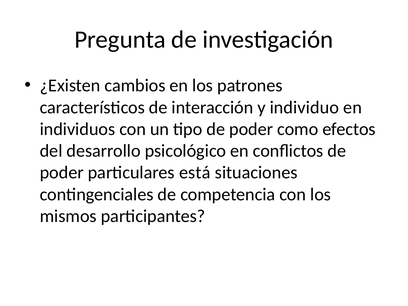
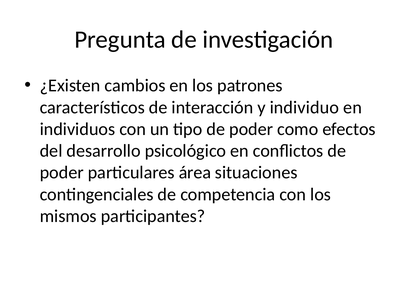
está: está -> área
